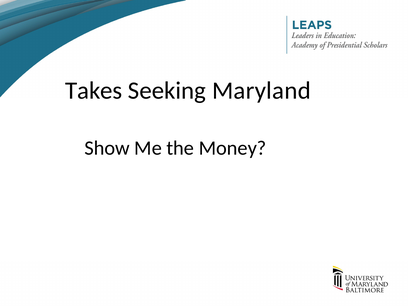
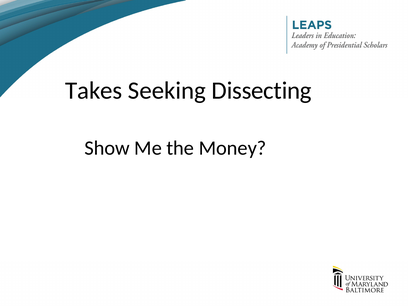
Maryland: Maryland -> Dissecting
